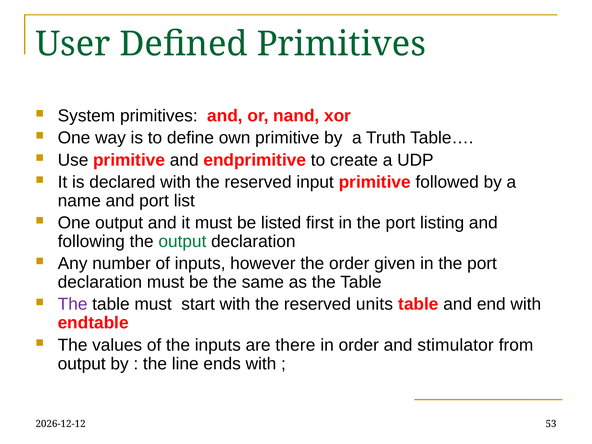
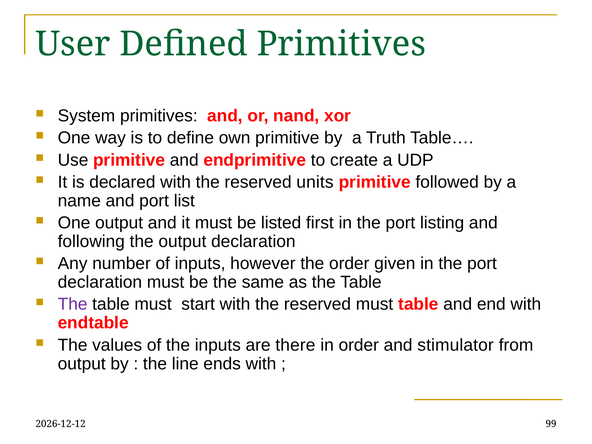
input: input -> units
output at (182, 241) colour: green -> black
reserved units: units -> must
53: 53 -> 99
